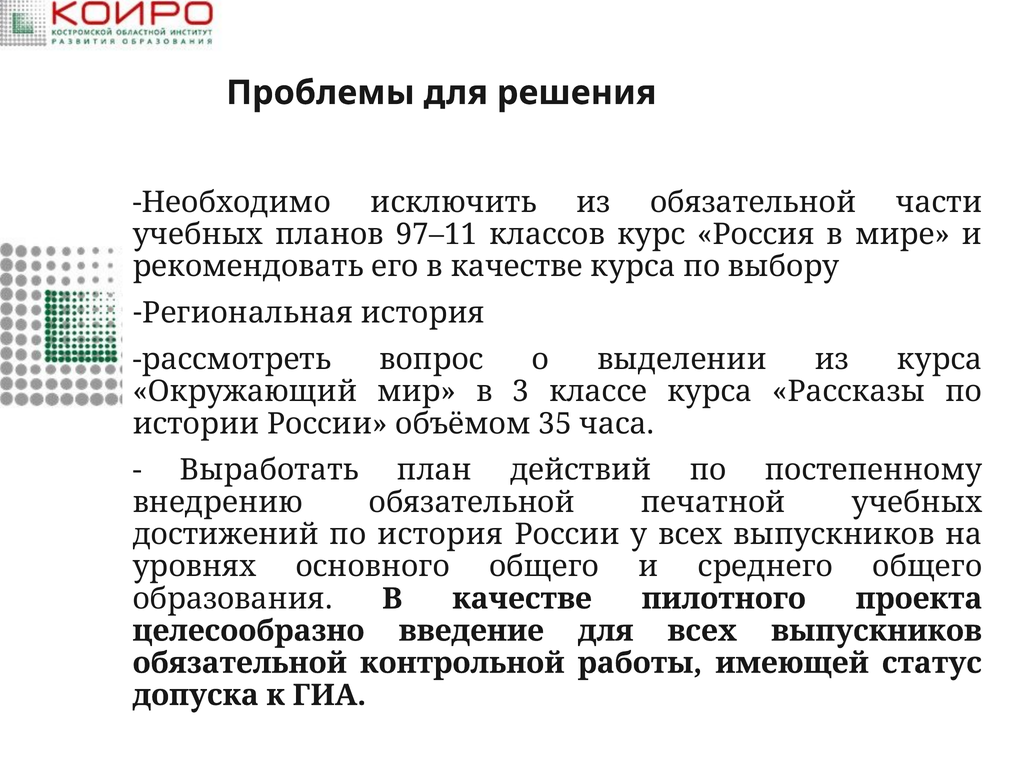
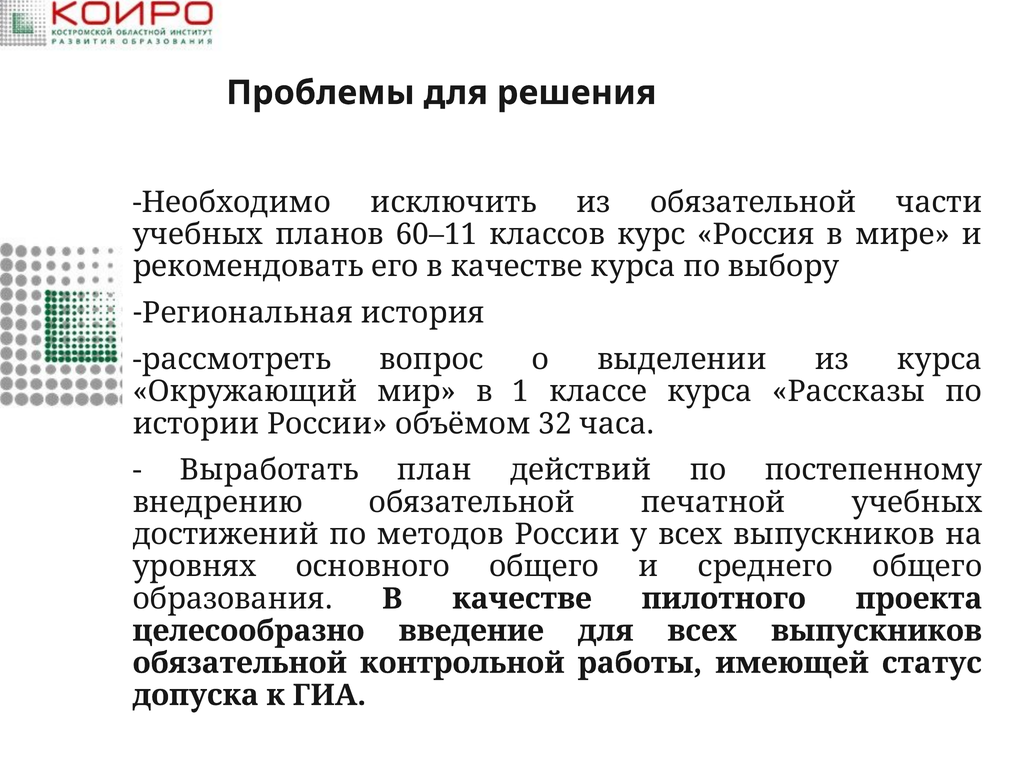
97–11: 97–11 -> 60–11
3: 3 -> 1
35: 35 -> 32
по история: история -> методов
